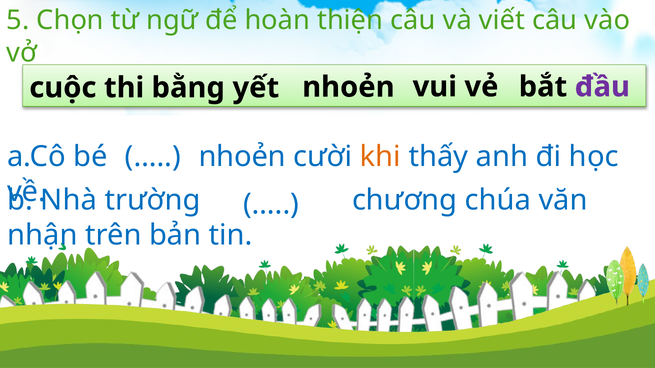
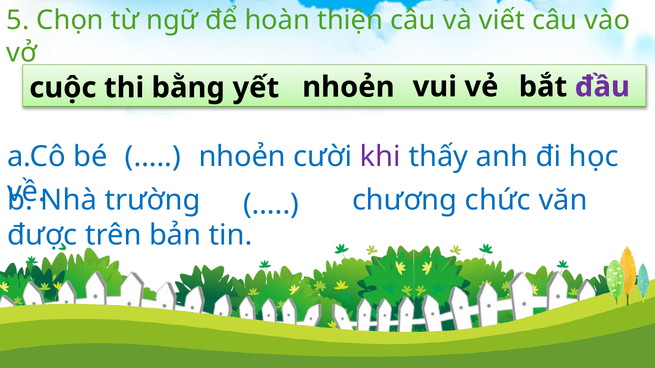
khi colour: orange -> purple
chúa: chúa -> chức
nhận: nhận -> được
